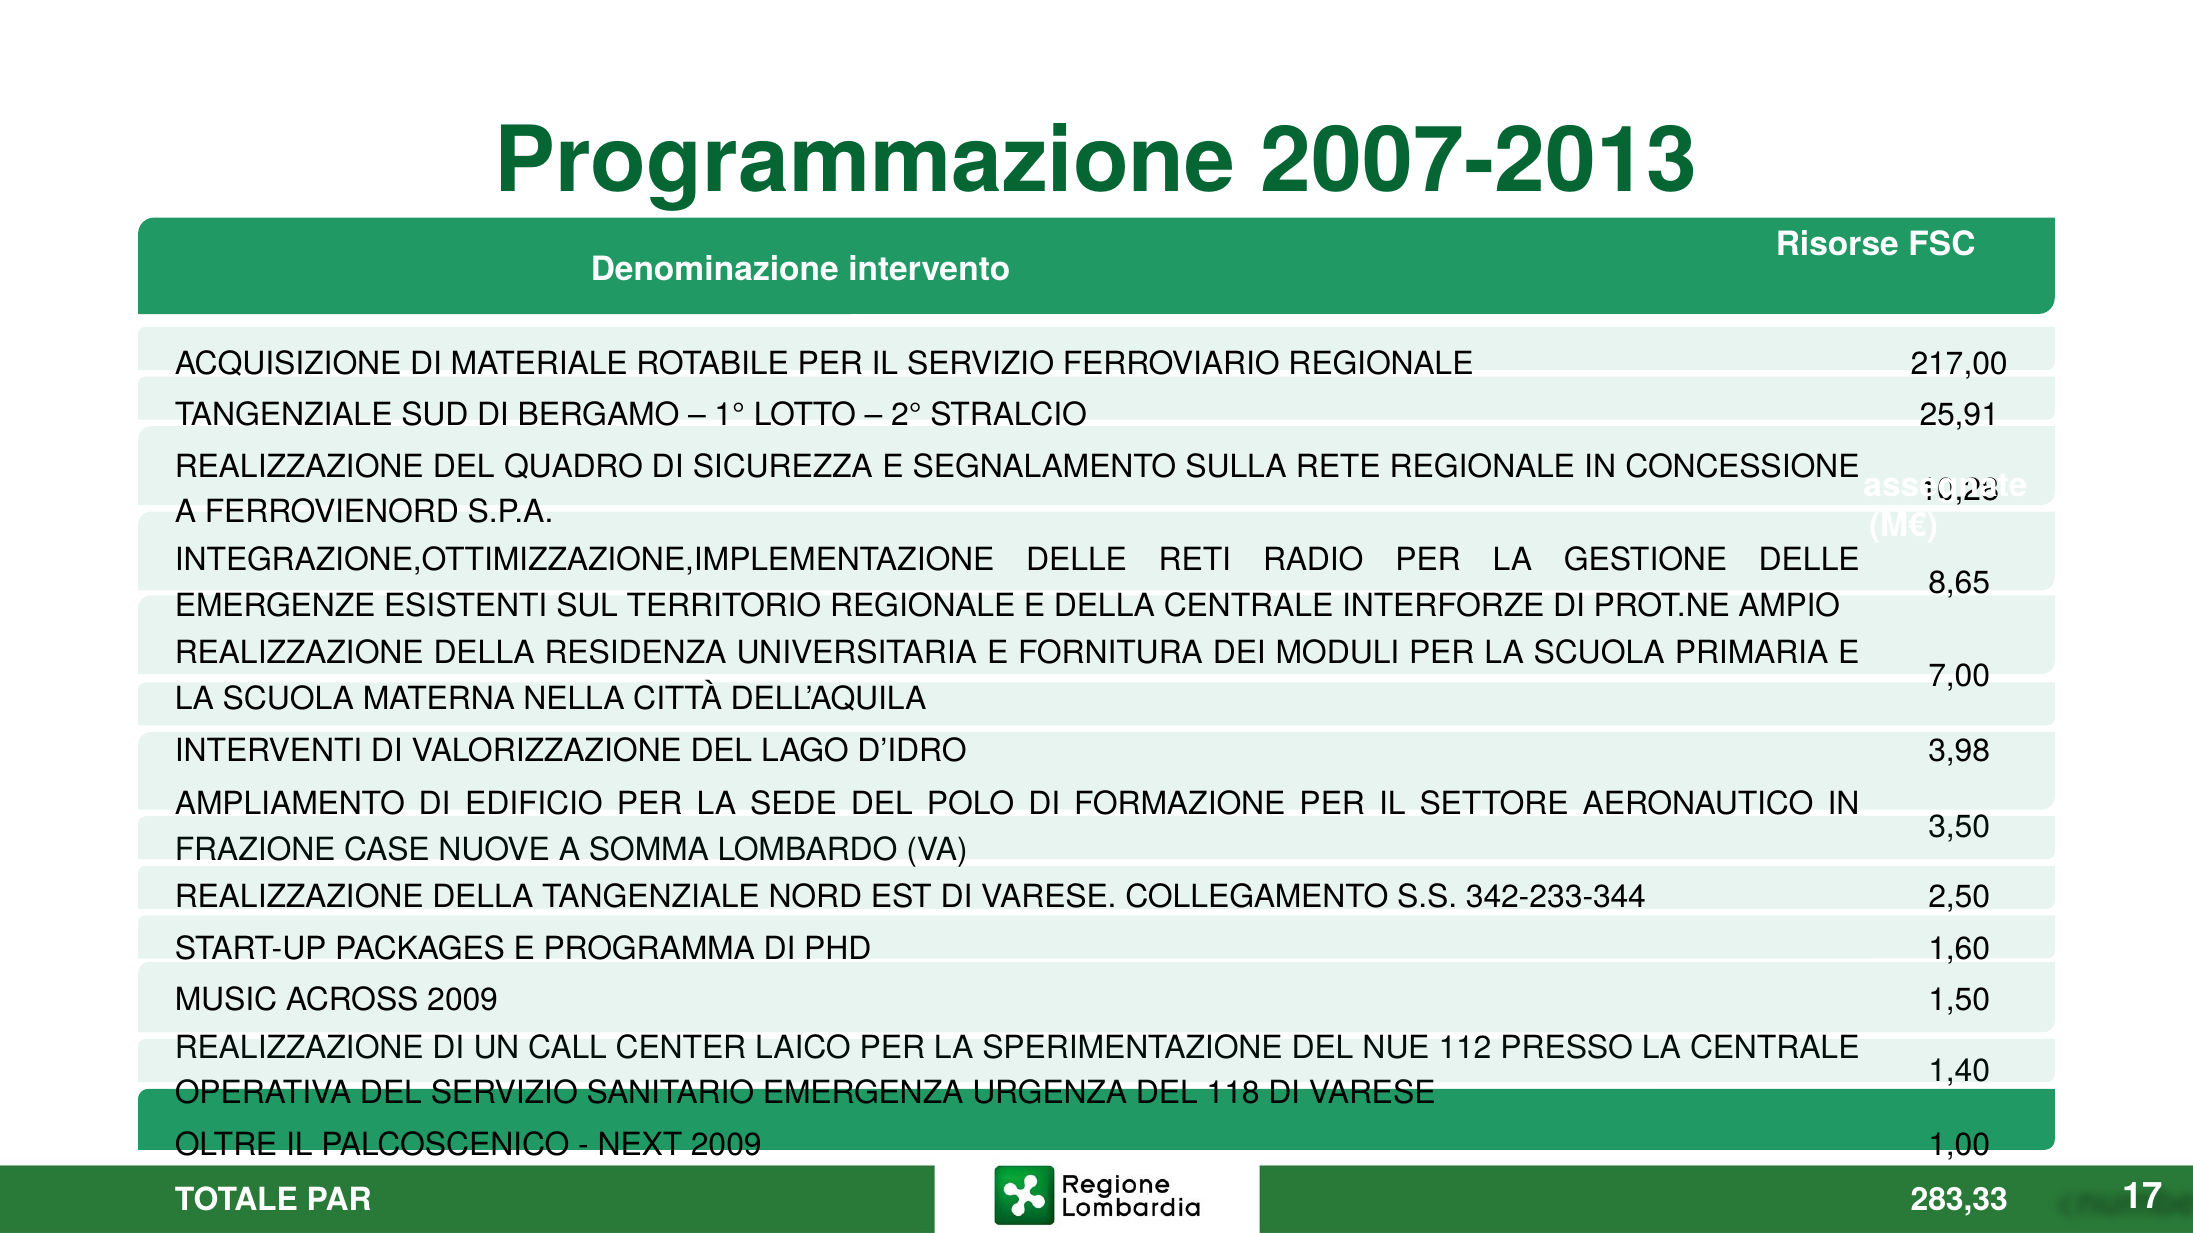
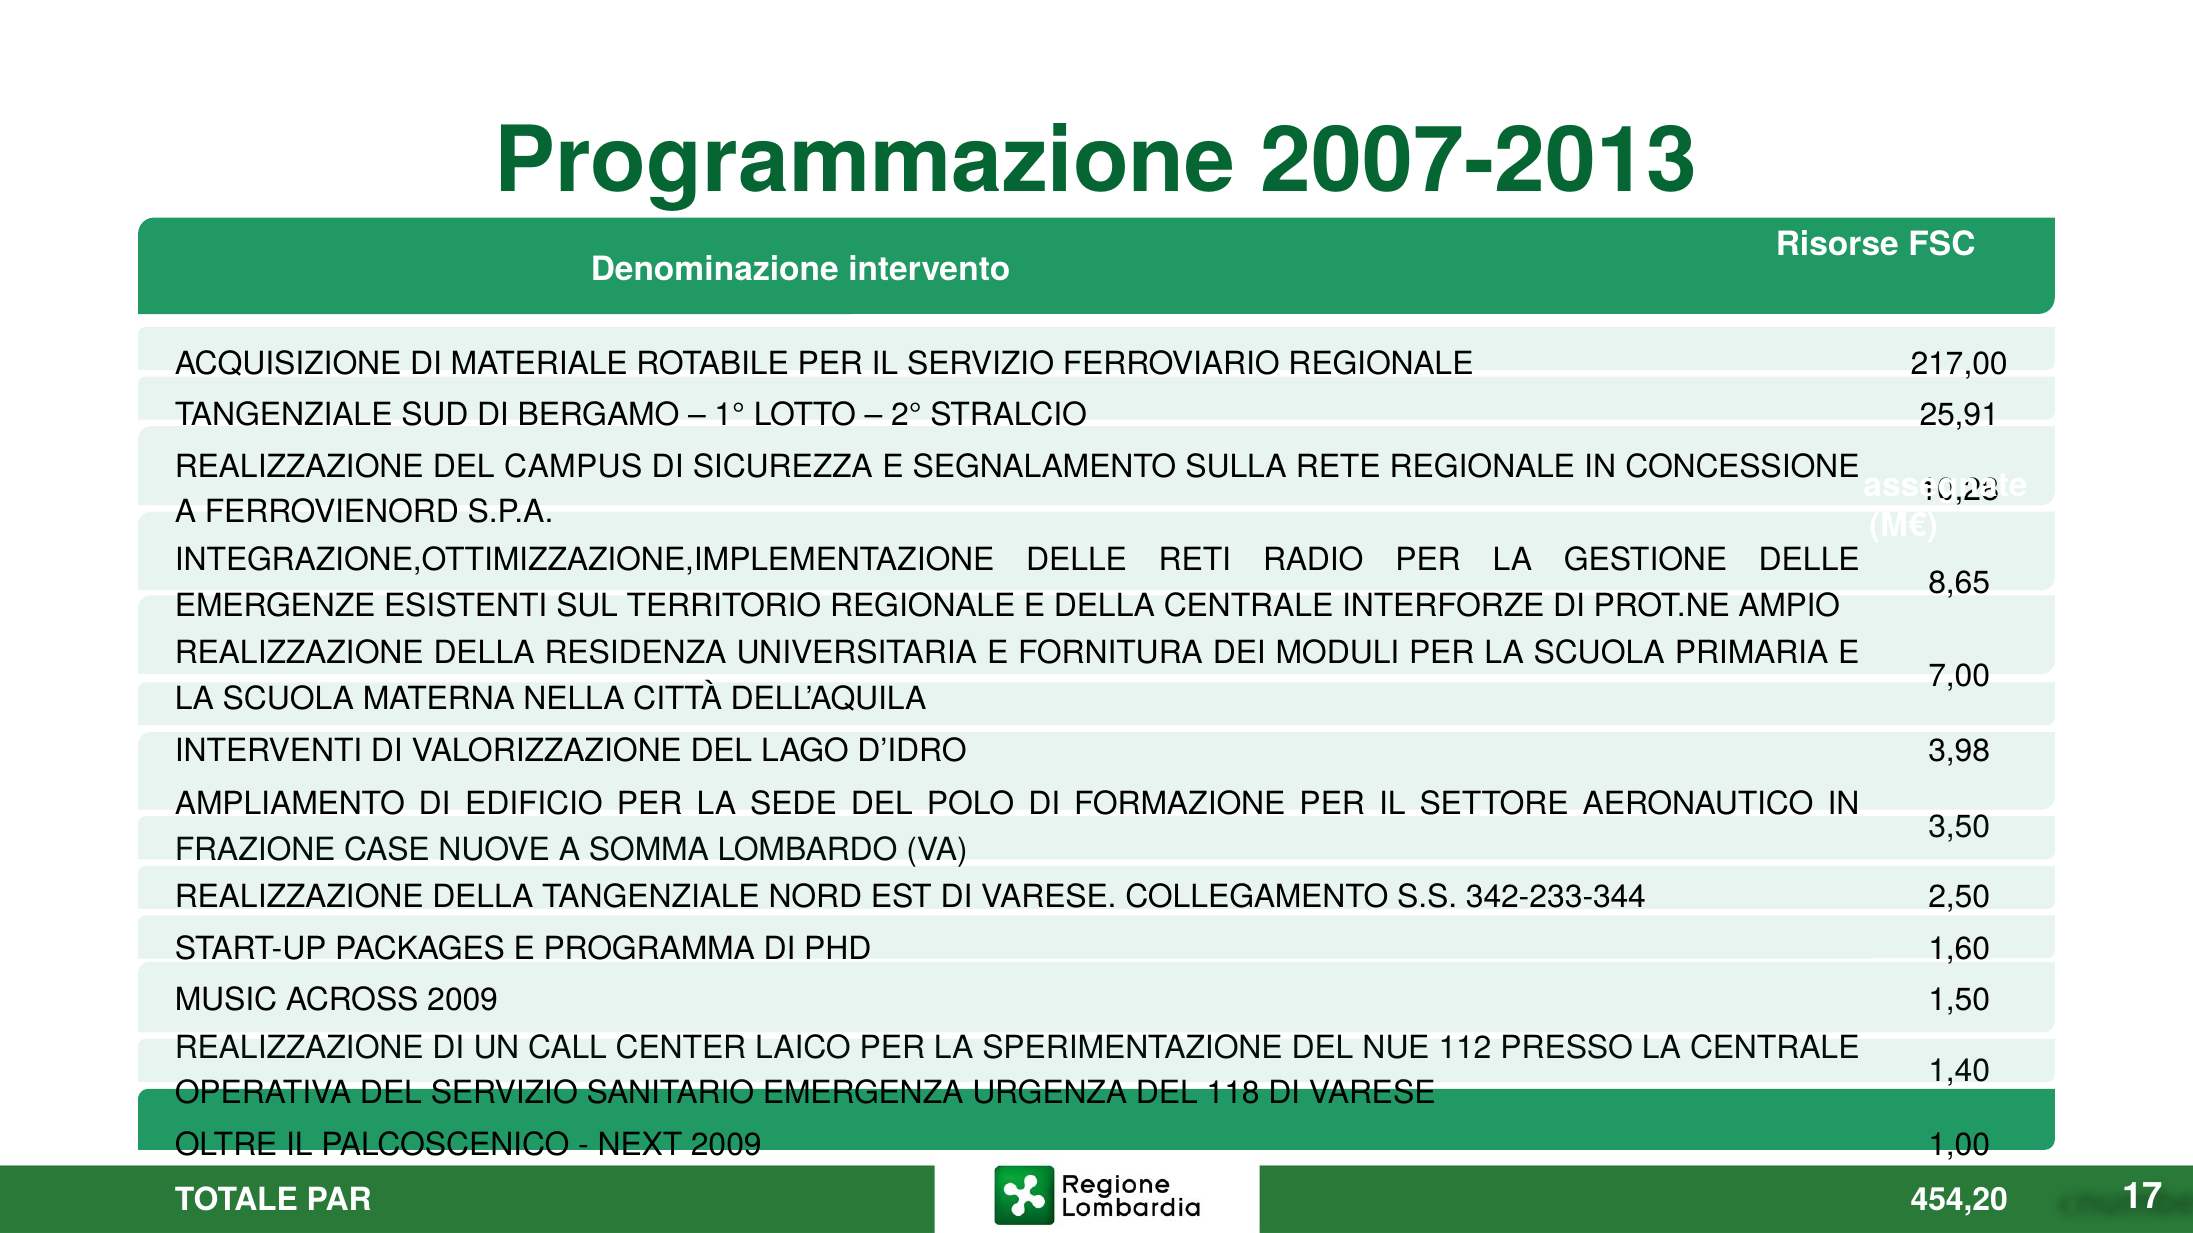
QUADRO: QUADRO -> CAMPUS
283,33: 283,33 -> 454,20
